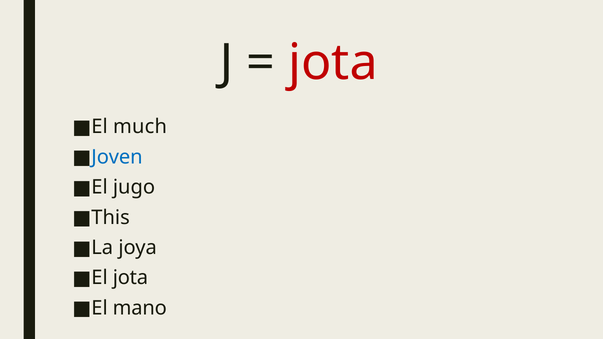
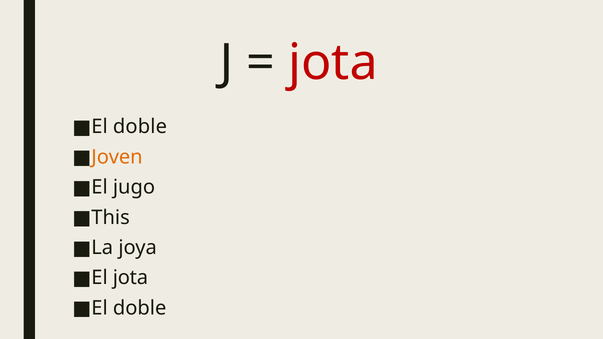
much at (140, 127): much -> doble
Joven colour: blue -> orange
mano at (140, 308): mano -> doble
